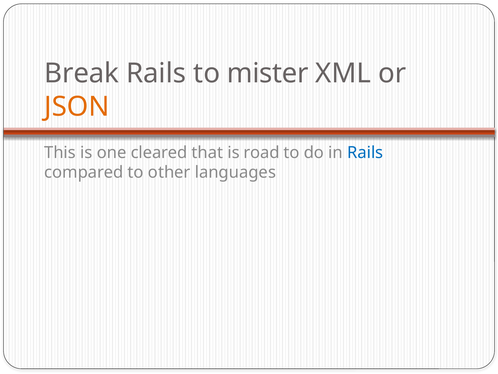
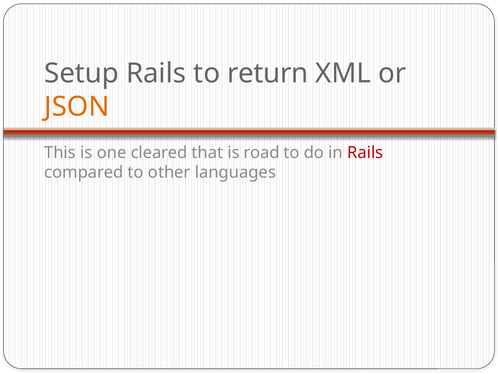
Break: Break -> Setup
mister: mister -> return
Rails at (365, 152) colour: blue -> red
